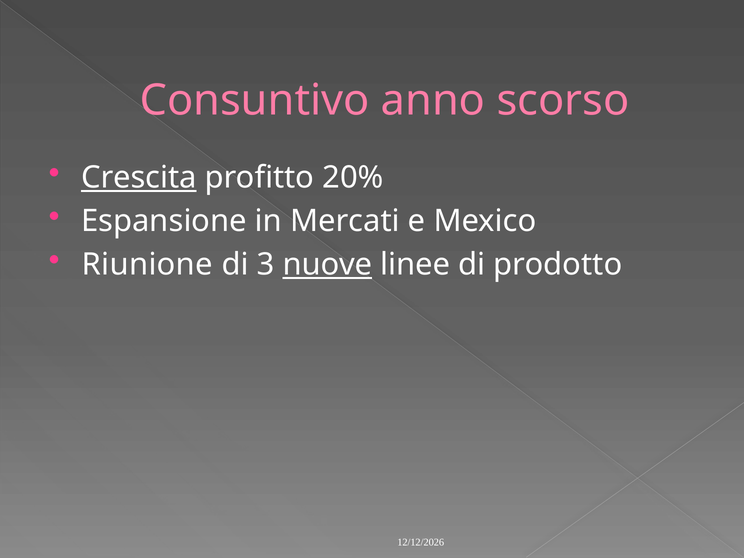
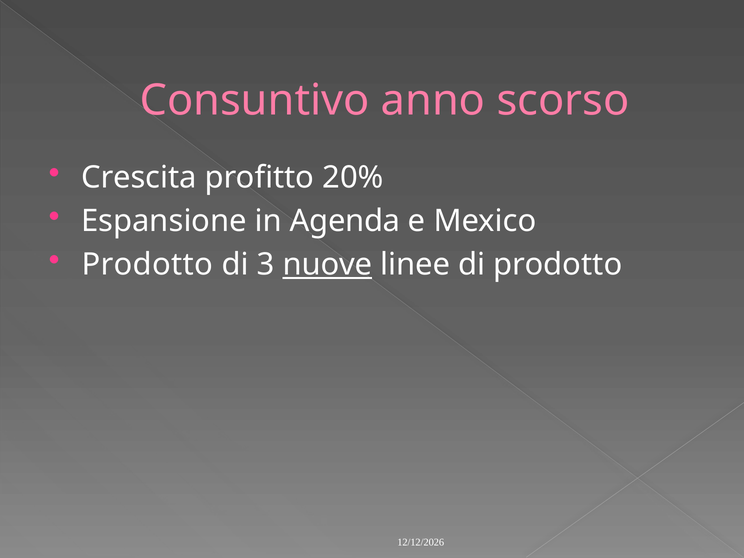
Crescita underline: present -> none
Mercati: Mercati -> Agenda
Riunione at (147, 264): Riunione -> Prodotto
